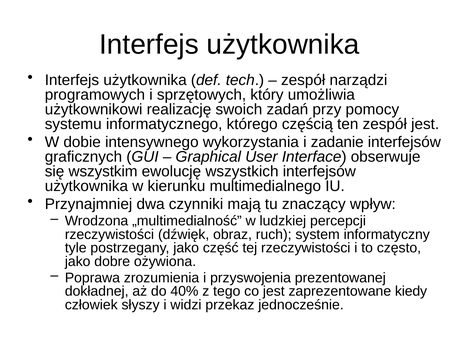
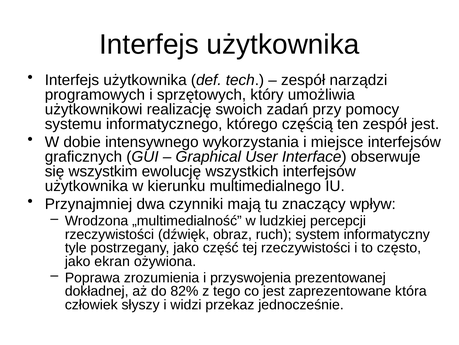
zadanie: zadanie -> miejsce
dobre: dobre -> ekran
40%: 40% -> 82%
kiedy: kiedy -> która
